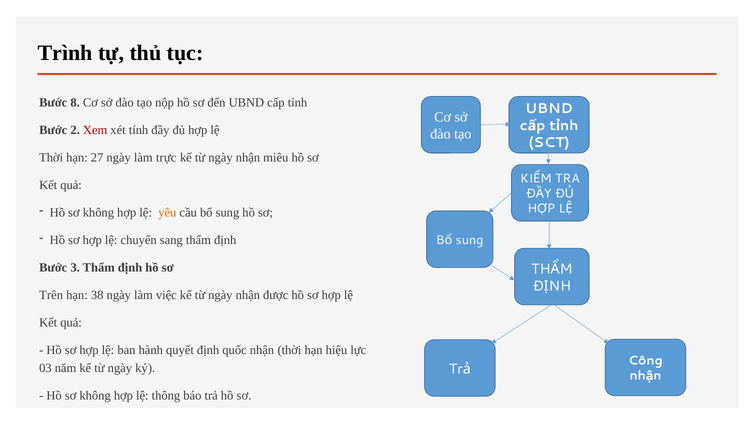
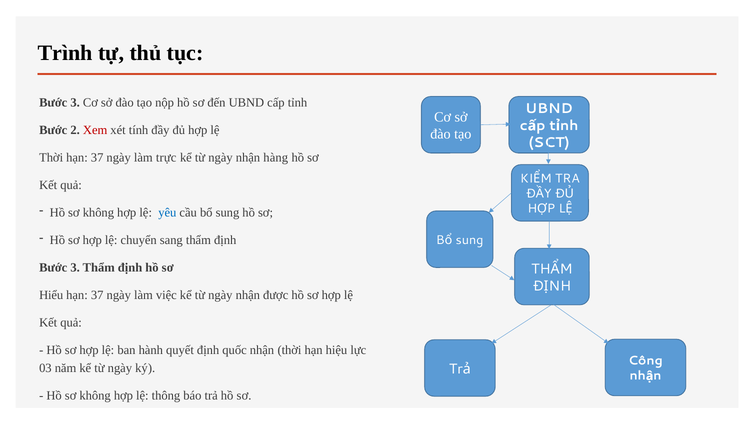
8 at (75, 103): 8 -> 3
Thời hạn 27: 27 -> 37
miêu: miêu -> hàng
yêu colour: orange -> blue
Trên: Trên -> Hiểu
38 at (97, 295): 38 -> 37
